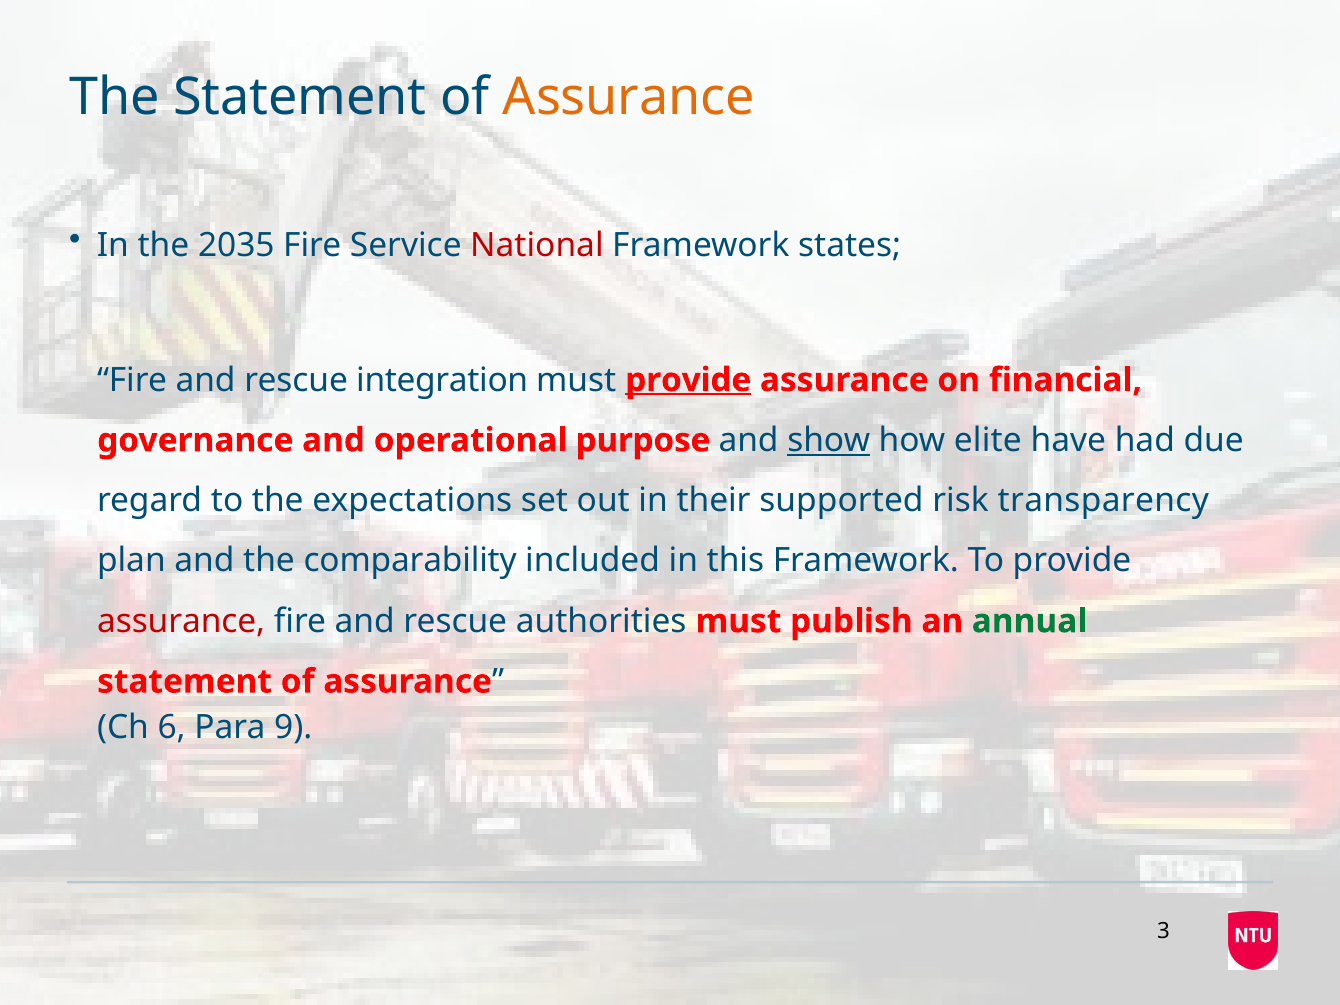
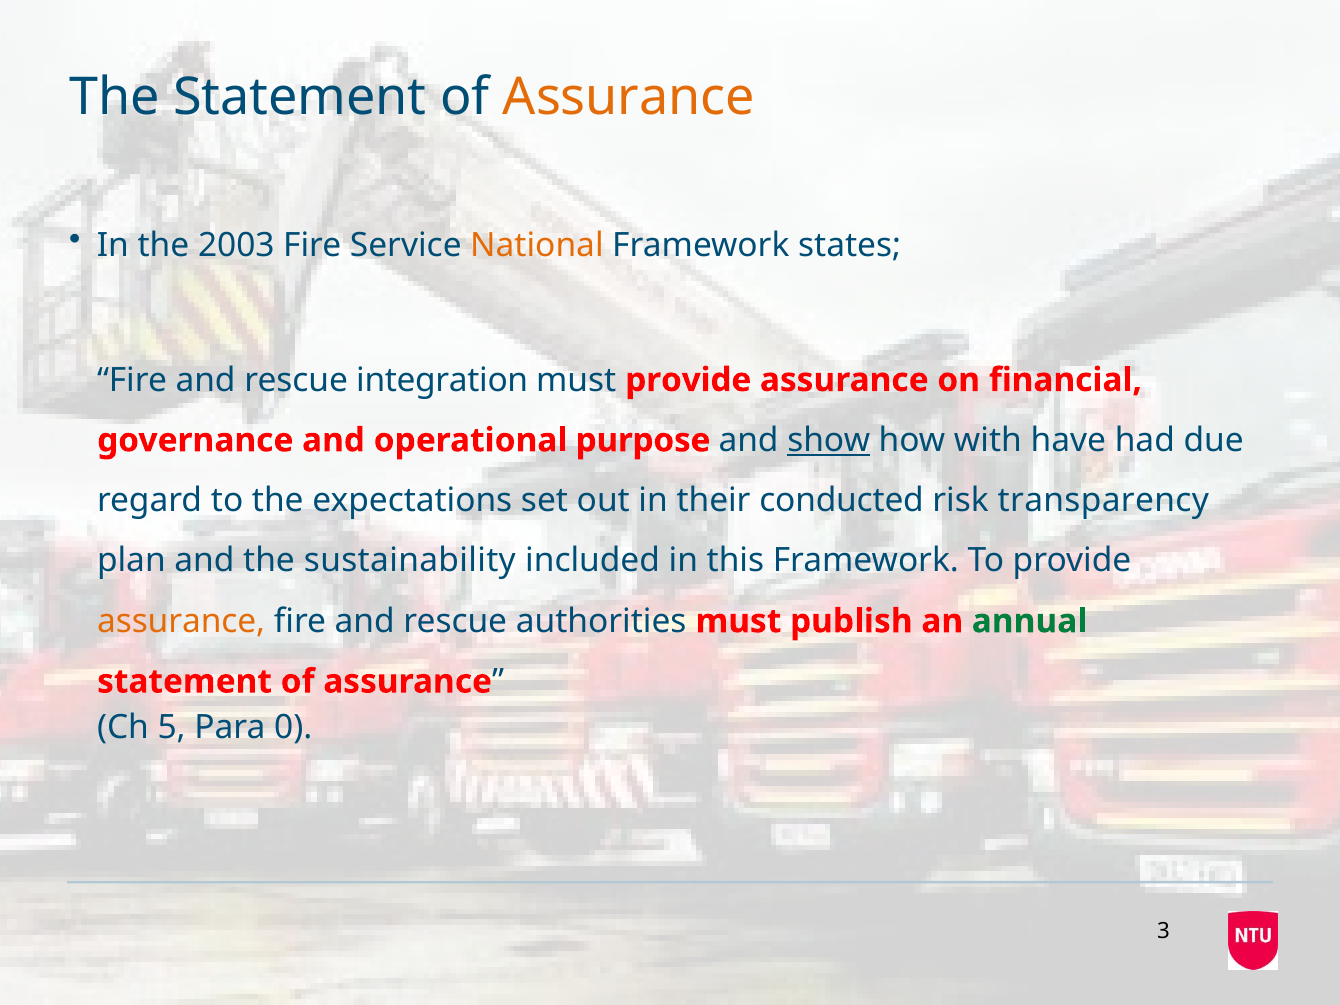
2035: 2035 -> 2003
National colour: red -> orange
provide at (688, 380) underline: present -> none
elite: elite -> with
supported: supported -> conducted
comparability: comparability -> sustainability
assurance at (181, 621) colour: red -> orange
6: 6 -> 5
9: 9 -> 0
